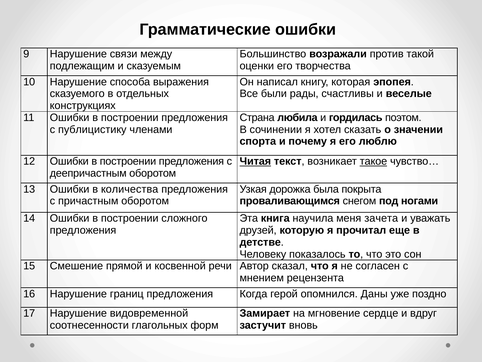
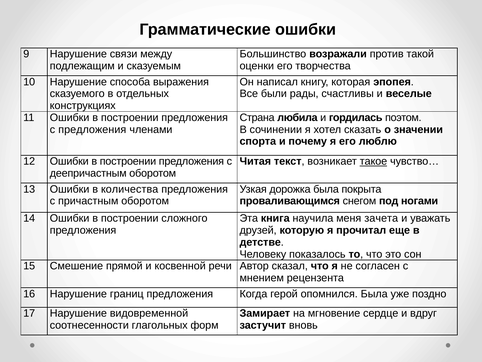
с публицистику: публицистику -> предложения
Читая underline: present -> none
опомнился Даны: Даны -> Была
